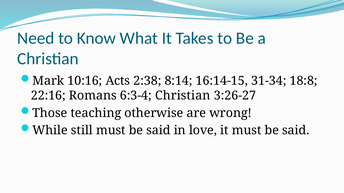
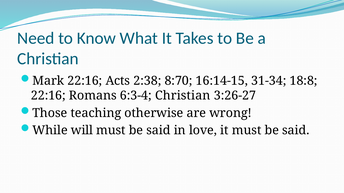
Mark 10:16: 10:16 -> 22:16
8:14: 8:14 -> 8:70
still: still -> will
